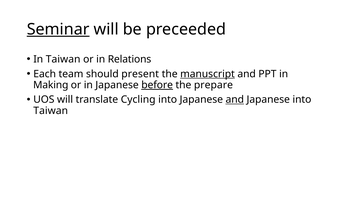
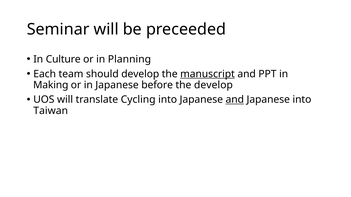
Seminar underline: present -> none
In Taiwan: Taiwan -> Culture
Relations: Relations -> Planning
should present: present -> develop
before underline: present -> none
the prepare: prepare -> develop
